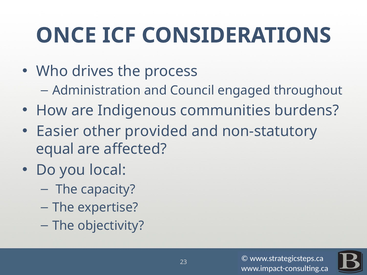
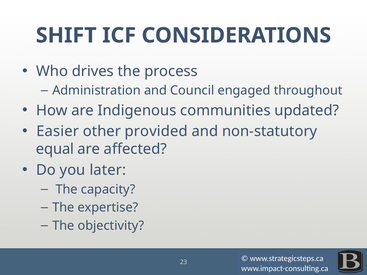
ONCE: ONCE -> SHIFT
burdens: burdens -> updated
local: local -> later
